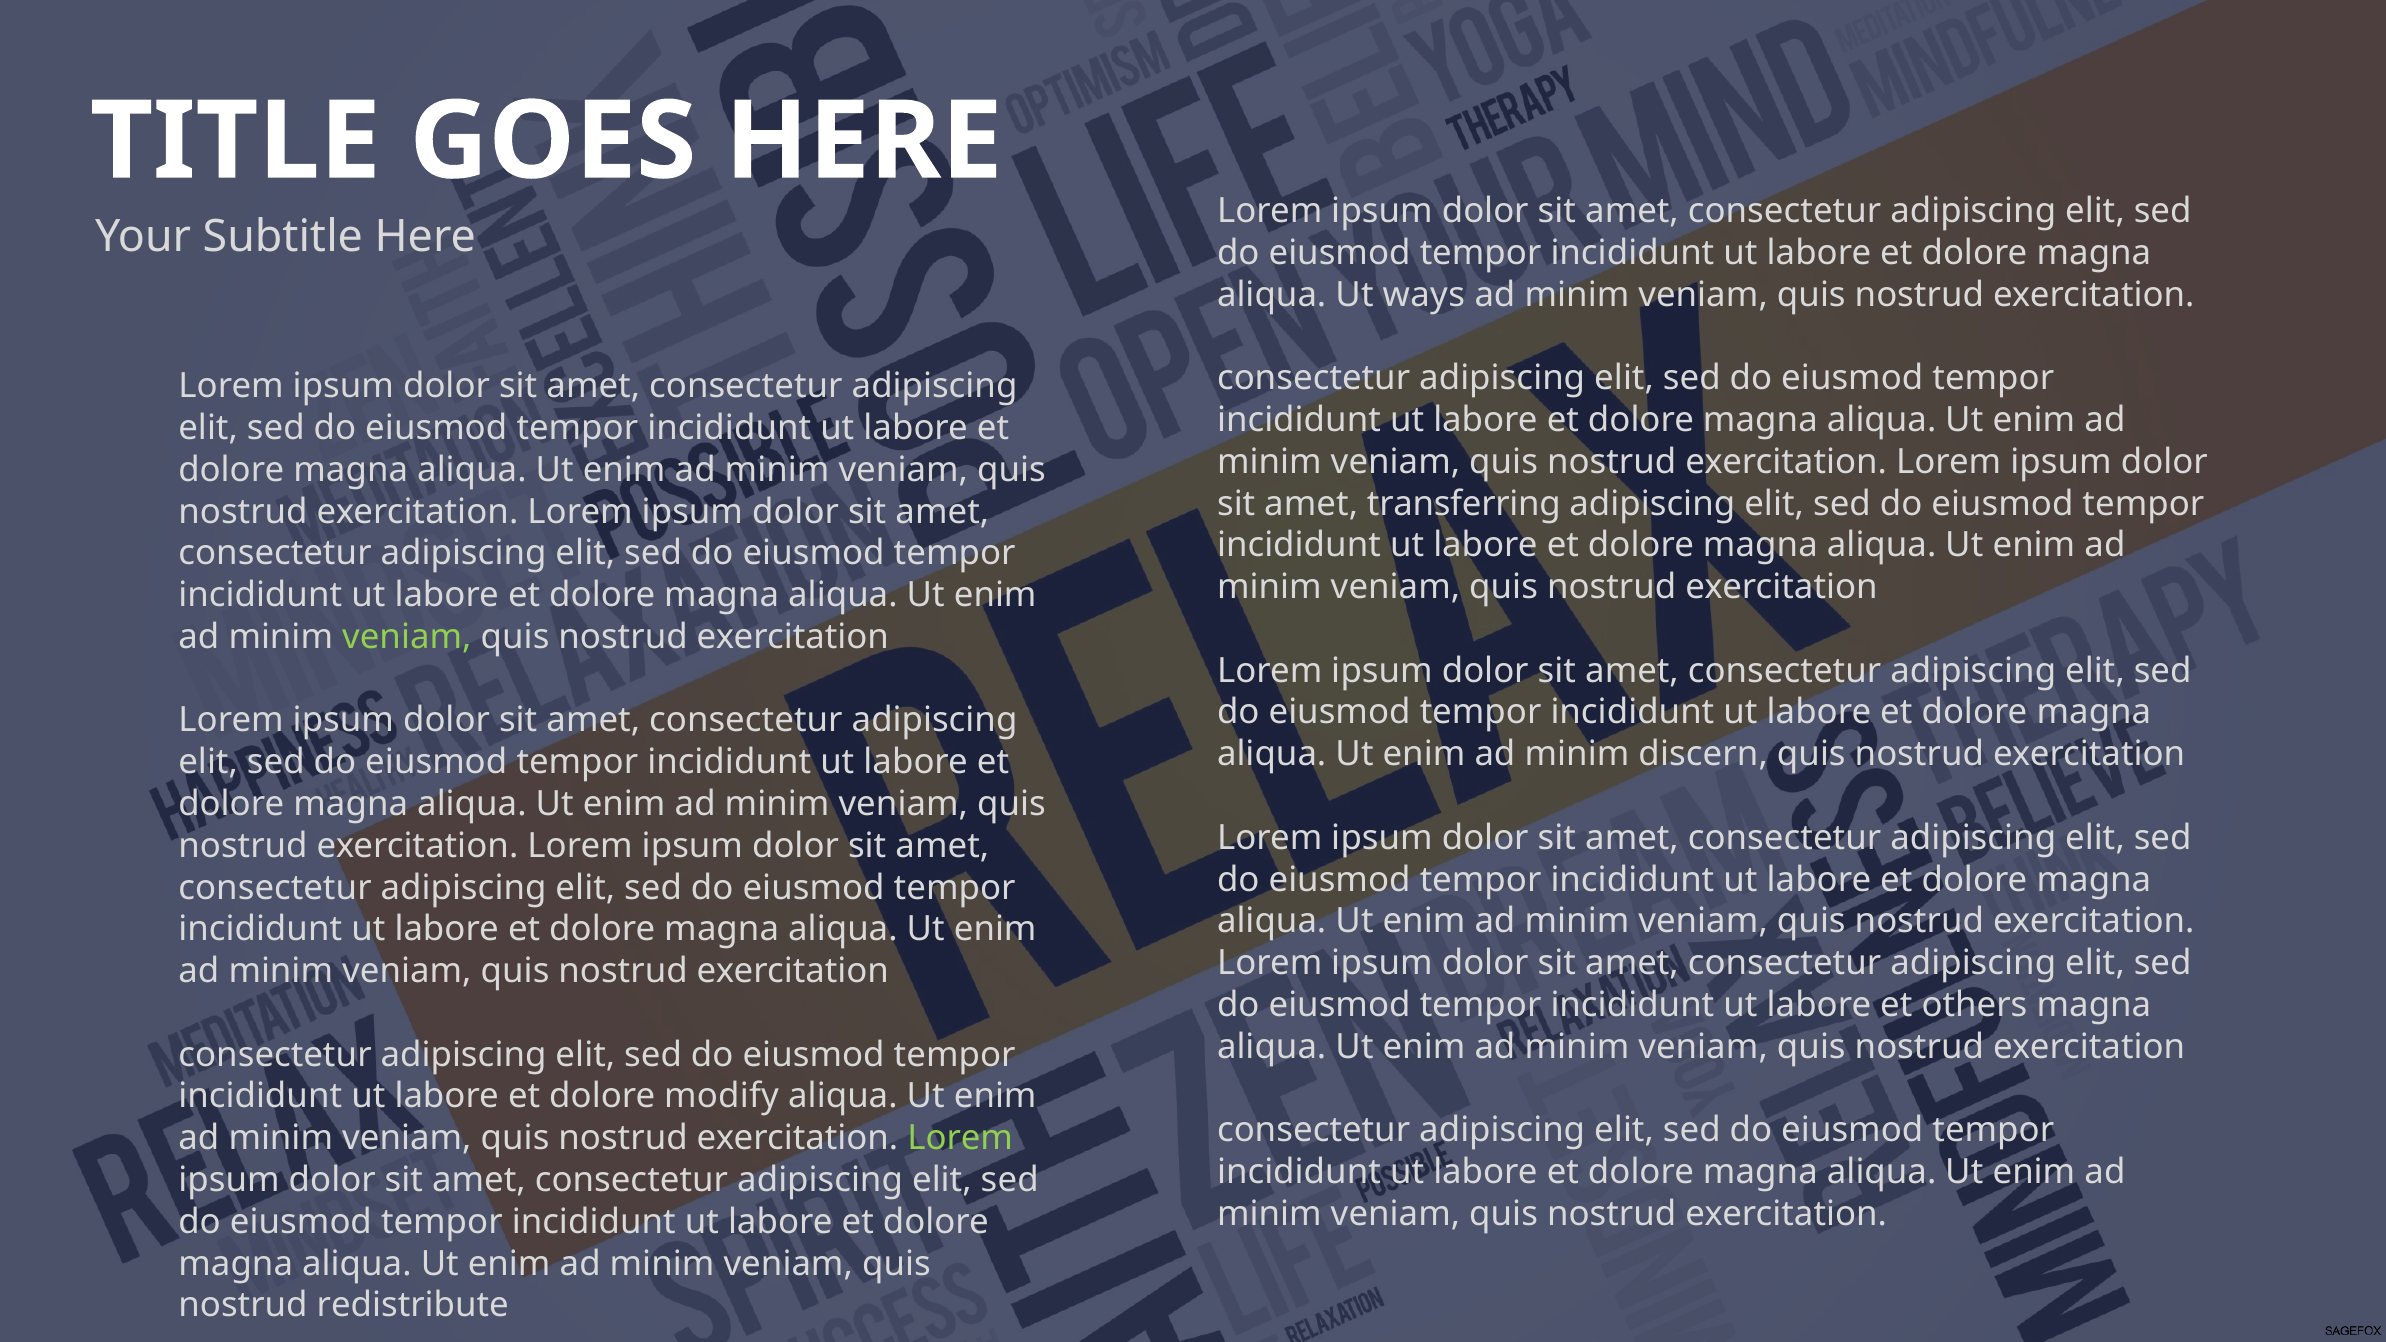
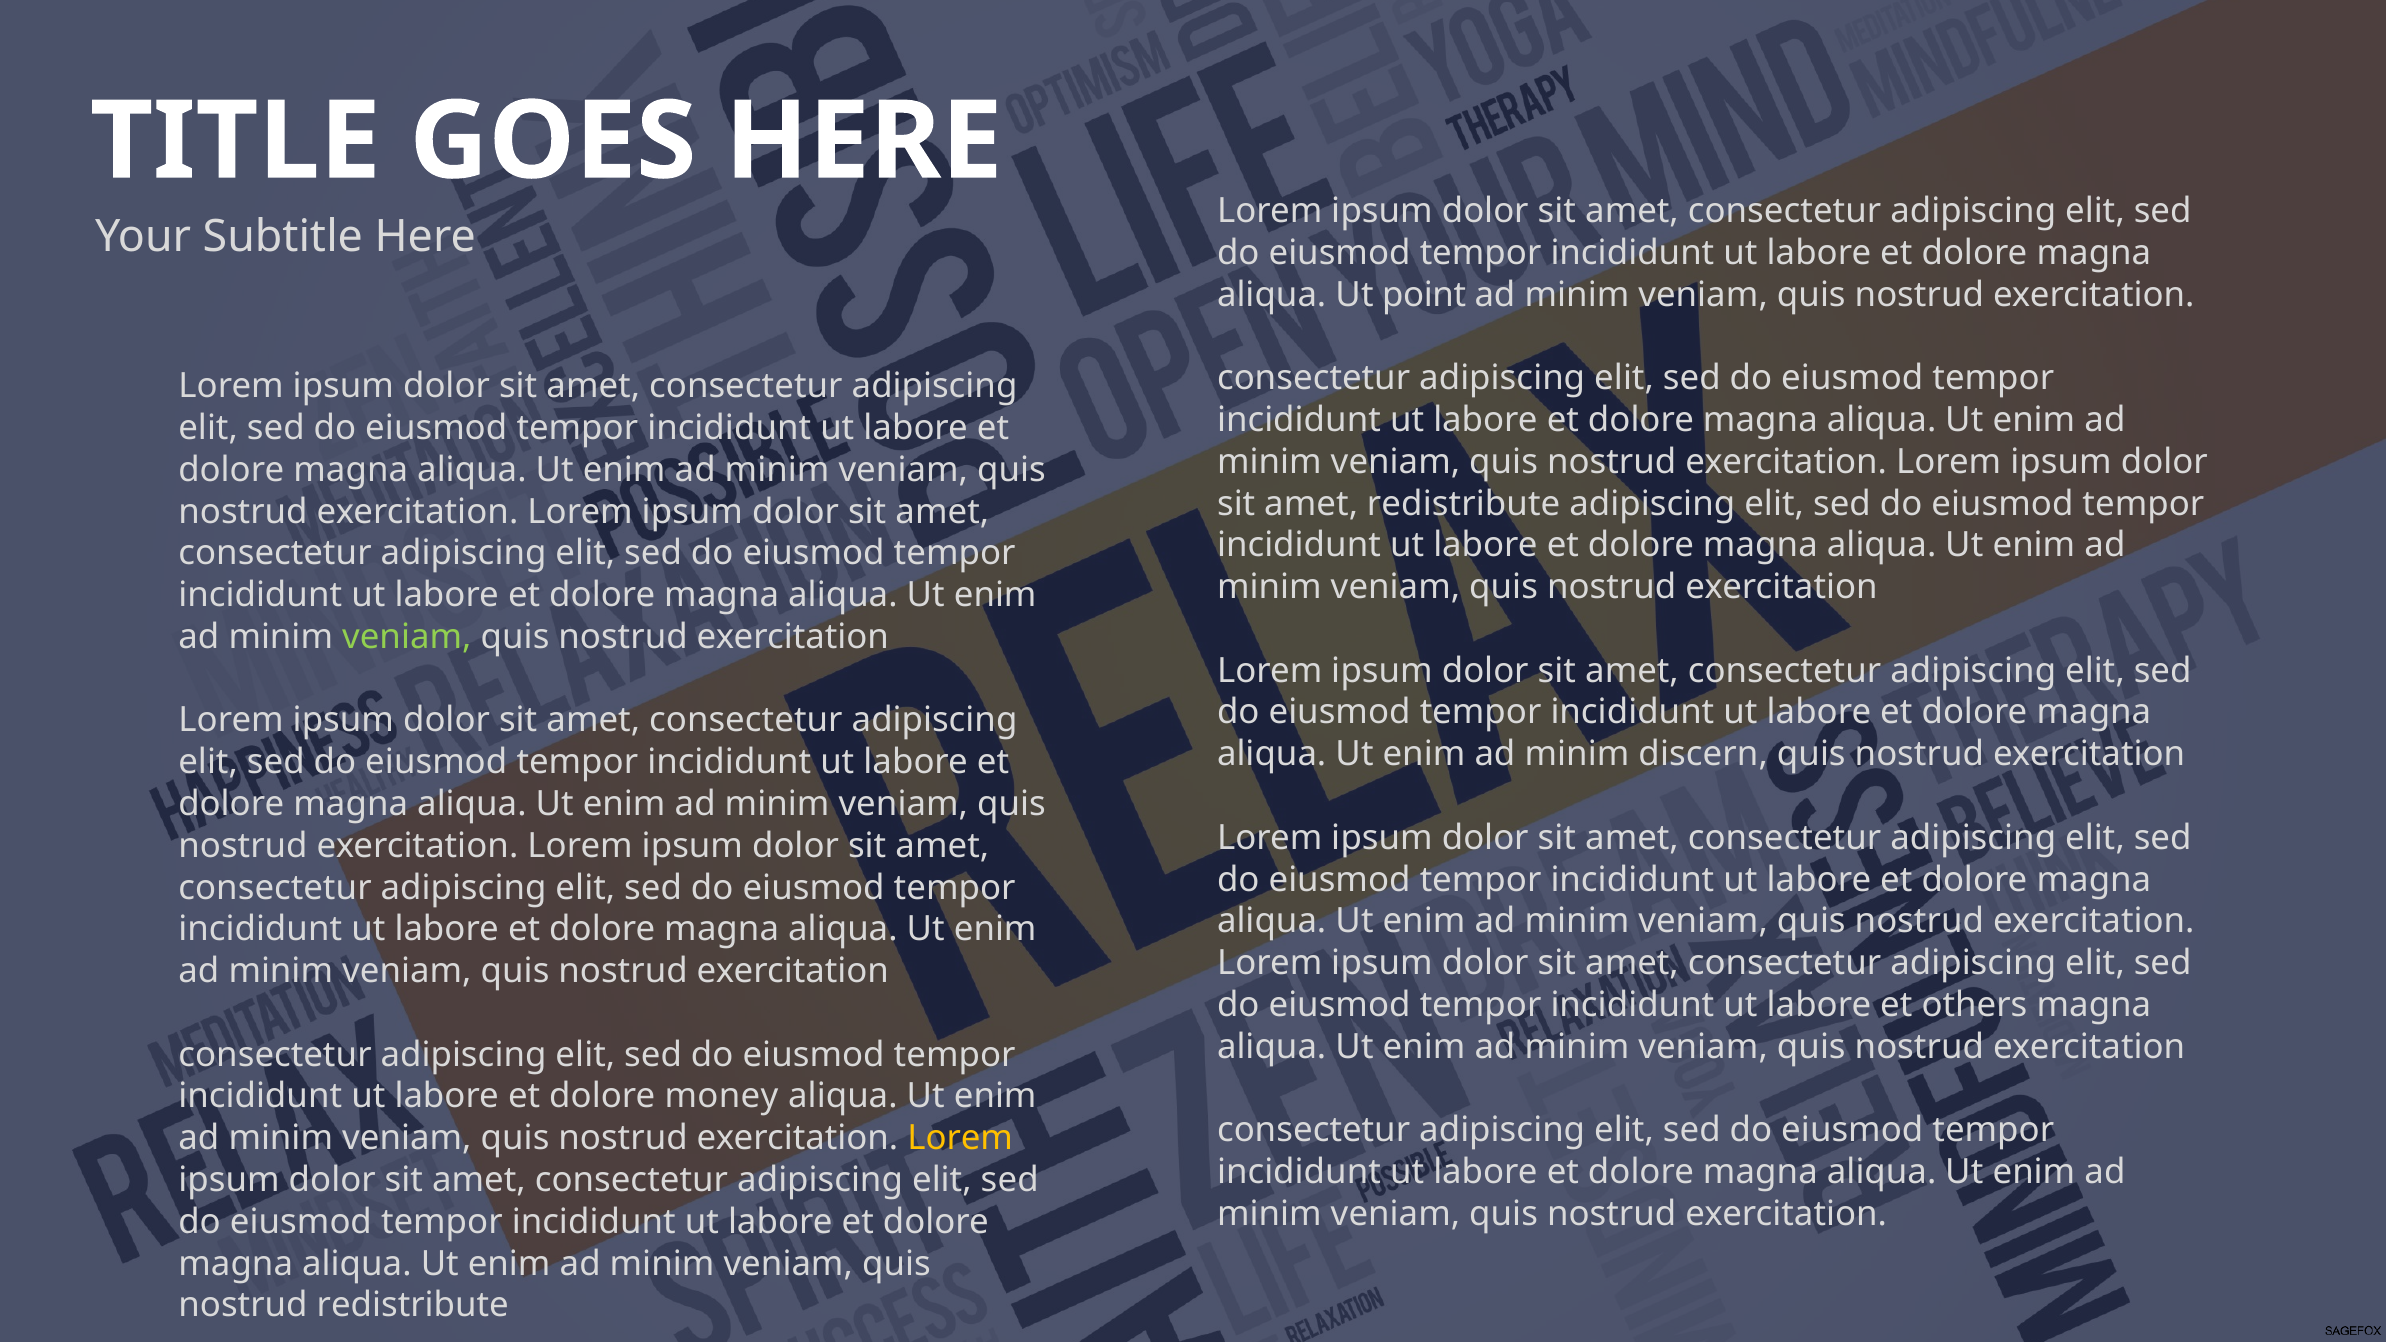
ways: ways -> point
amet transferring: transferring -> redistribute
modify: modify -> money
Lorem at (960, 1138) colour: light green -> yellow
